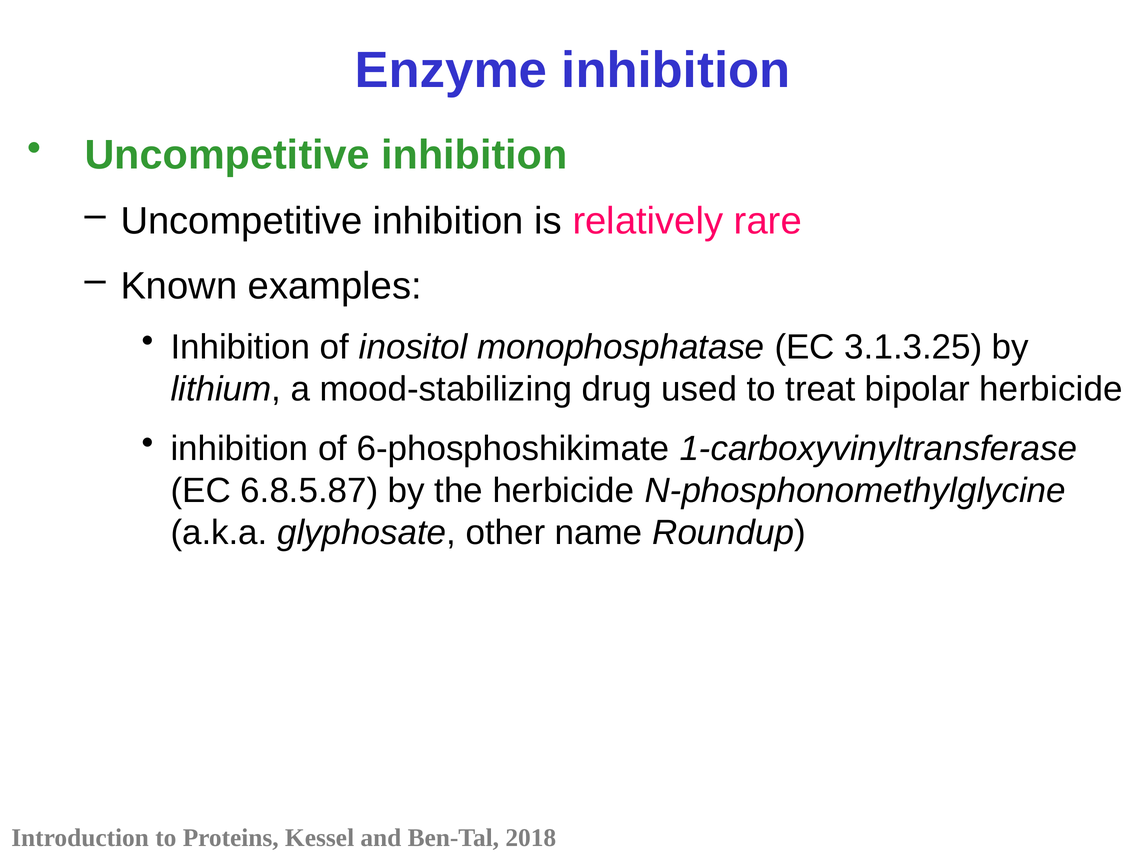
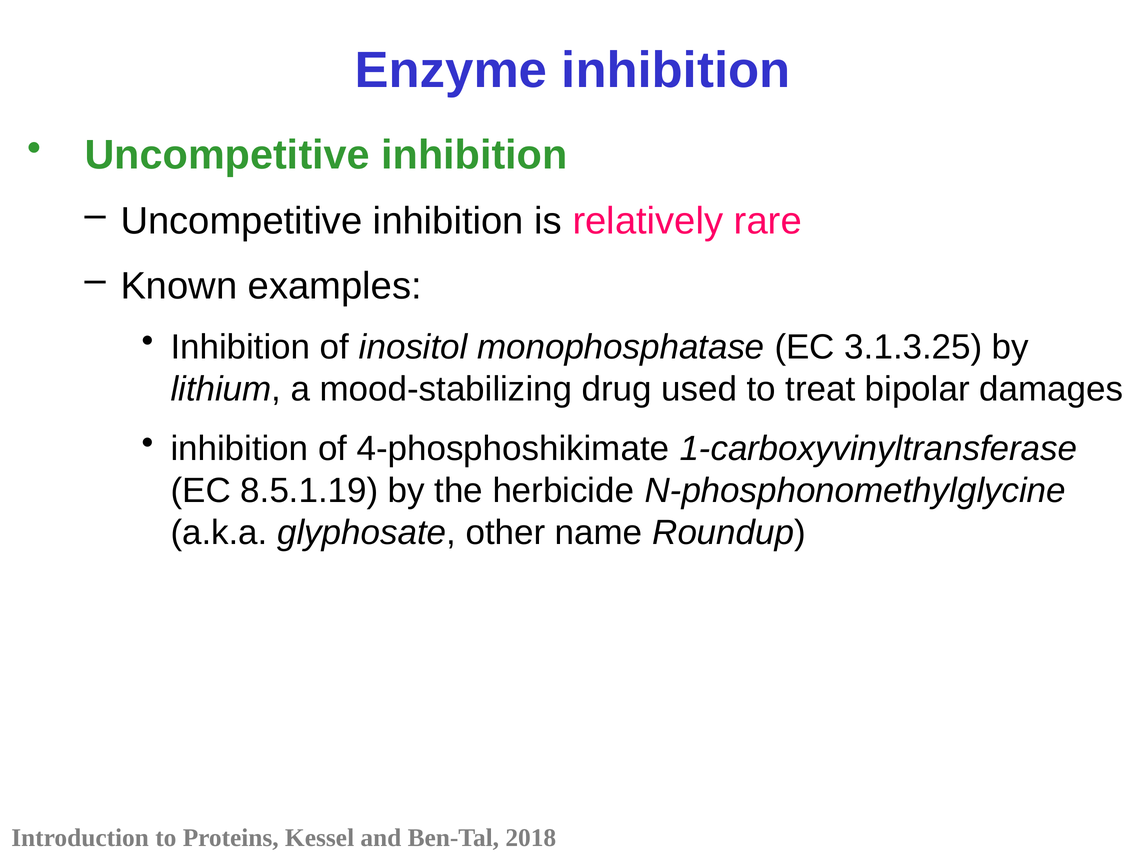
bipolar herbicide: herbicide -> damages
6-phosphoshikimate: 6-phosphoshikimate -> 4-phosphoshikimate
6.8.5.87: 6.8.5.87 -> 8.5.1.19
